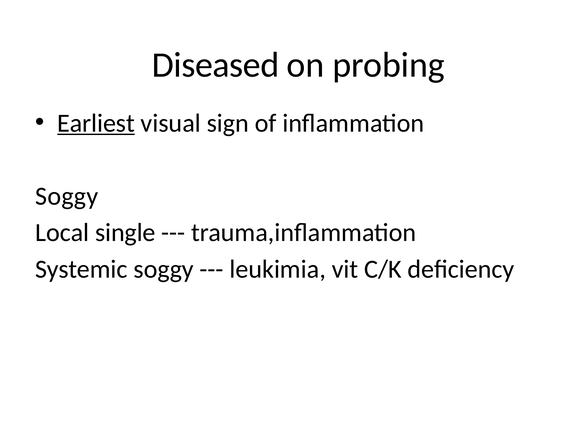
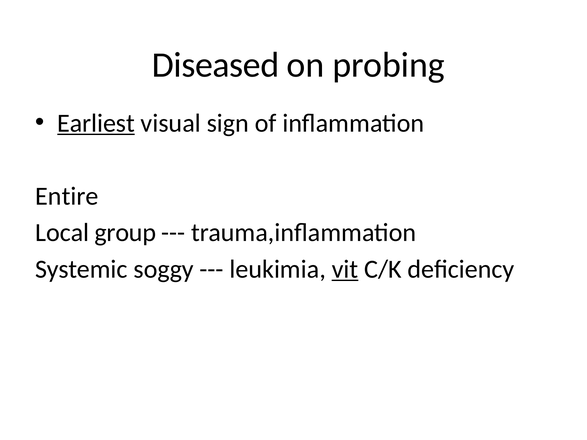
Soggy at (67, 196): Soggy -> Entire
single: single -> group
vit underline: none -> present
